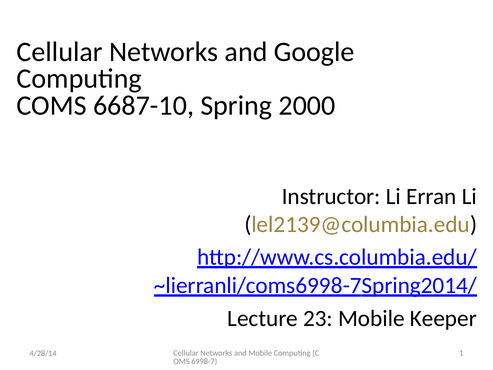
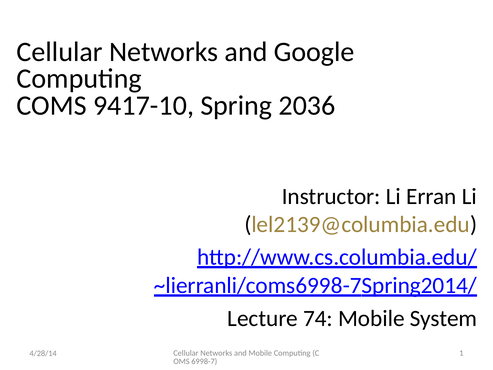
6687-10: 6687-10 -> 9417-10
2000: 2000 -> 2036
23: 23 -> 74
Keeper: Keeper -> System
